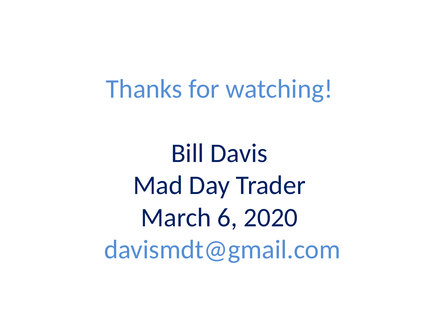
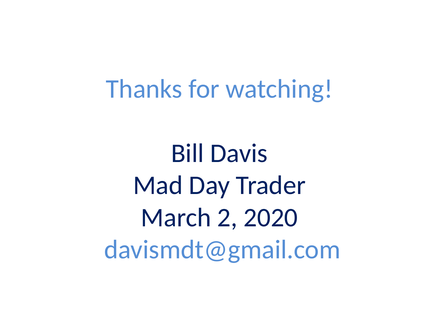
6: 6 -> 2
